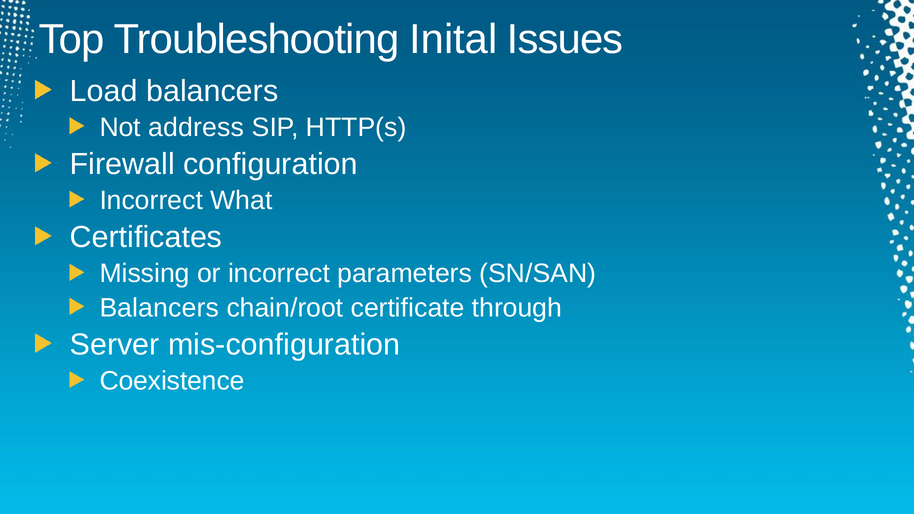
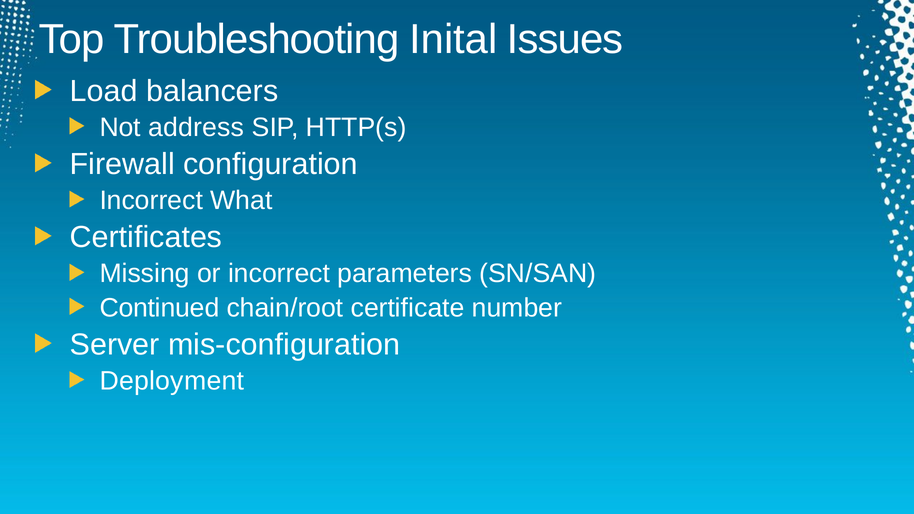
Balancers at (159, 308): Balancers -> Continued
through: through -> number
Coexistence: Coexistence -> Deployment
